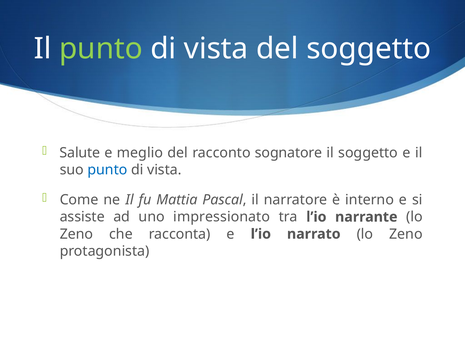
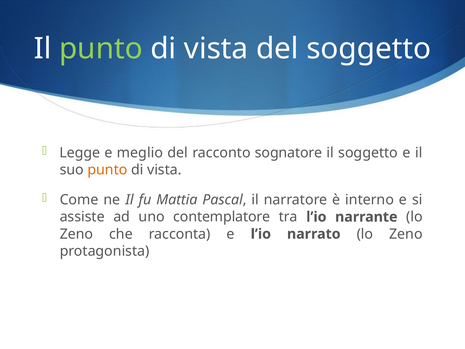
Salute: Salute -> Legge
punto at (107, 170) colour: blue -> orange
impressionato: impressionato -> contemplatore
